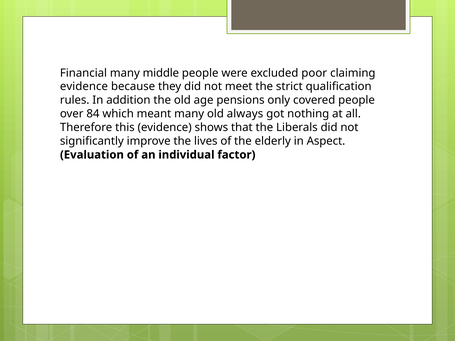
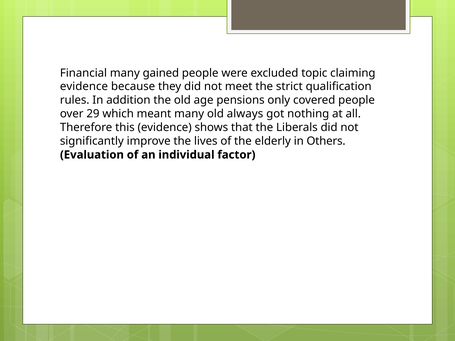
middle: middle -> gained
poor: poor -> topic
84: 84 -> 29
Aspect: Aspect -> Others
